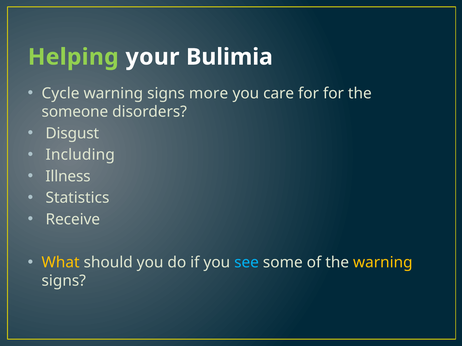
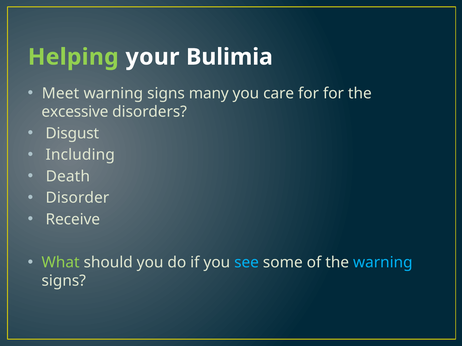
Cycle: Cycle -> Meet
more: more -> many
someone: someone -> excessive
Illness: Illness -> Death
Statistics: Statistics -> Disorder
What colour: yellow -> light green
warning at (383, 263) colour: yellow -> light blue
